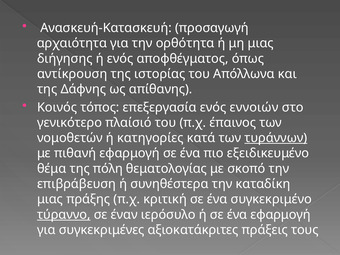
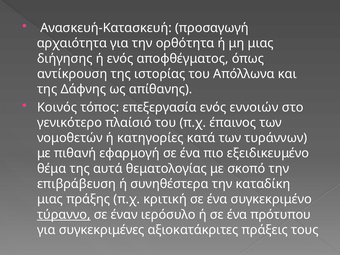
τυράννων underline: present -> none
πόλη: πόλη -> αυτά
ένα εφαρμογή: εφαρμογή -> πρότυπου
